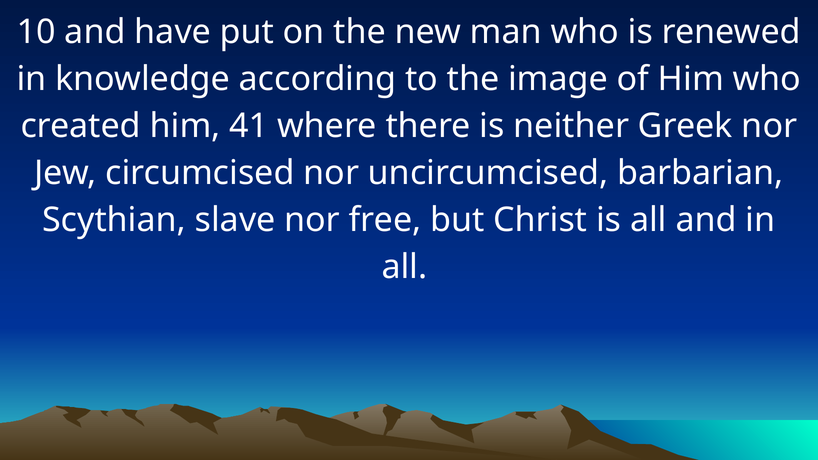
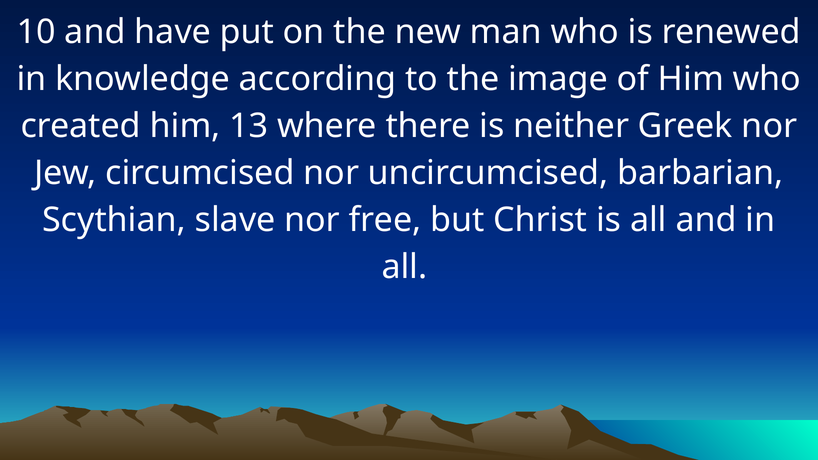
41: 41 -> 13
